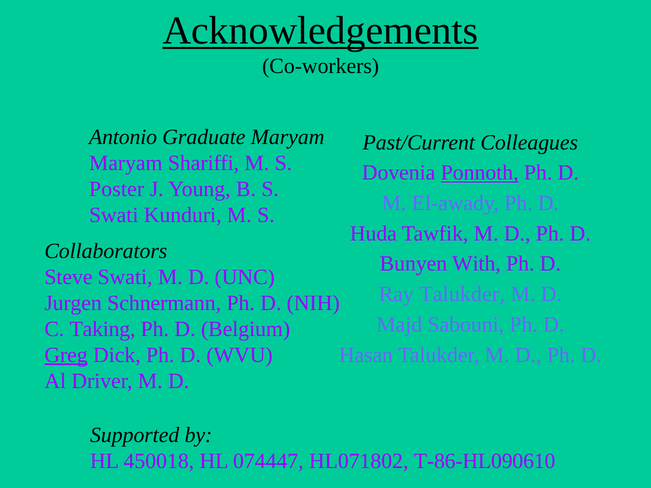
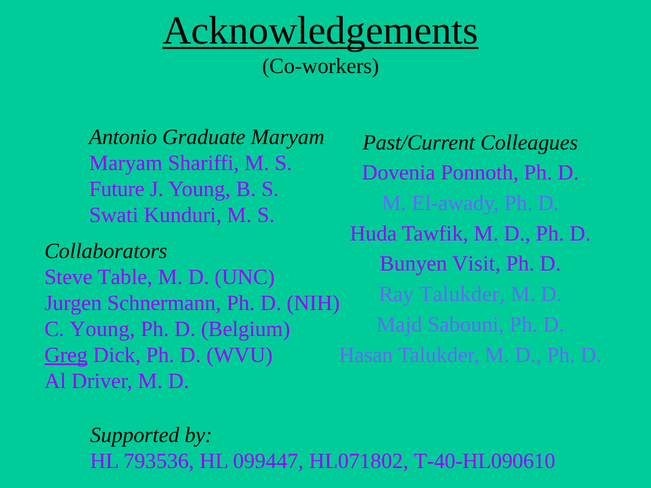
Ponnoth underline: present -> none
Poster: Poster -> Future
With: With -> Visit
Steve Swati: Swati -> Table
C Taking: Taking -> Young
450018: 450018 -> 793536
074447: 074447 -> 099447
T-86-HL090610: T-86-HL090610 -> T-40-HL090610
